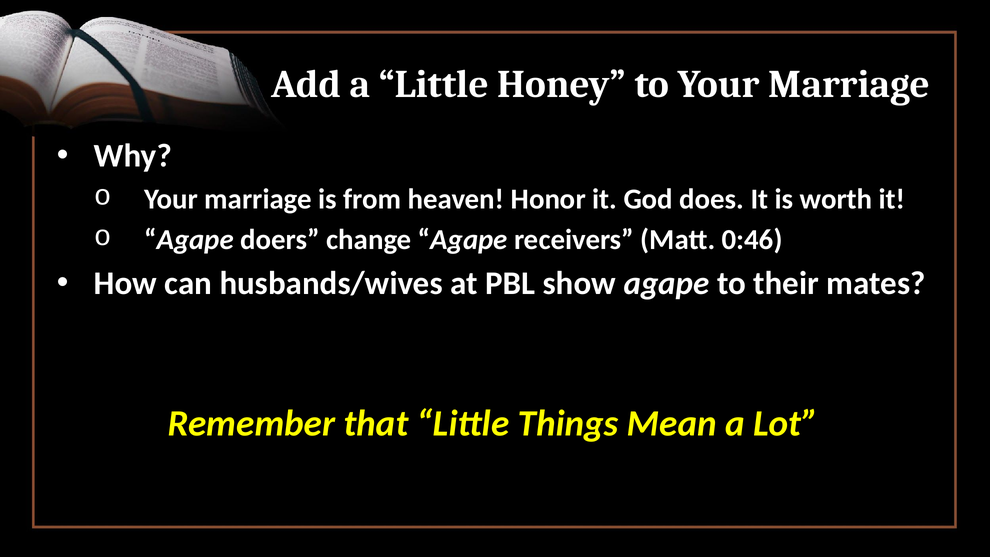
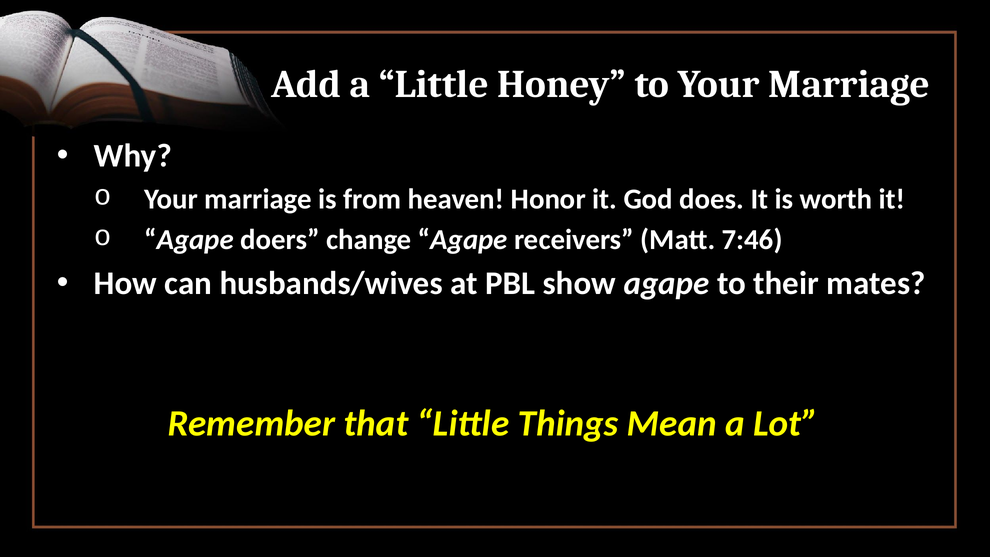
0:46: 0:46 -> 7:46
